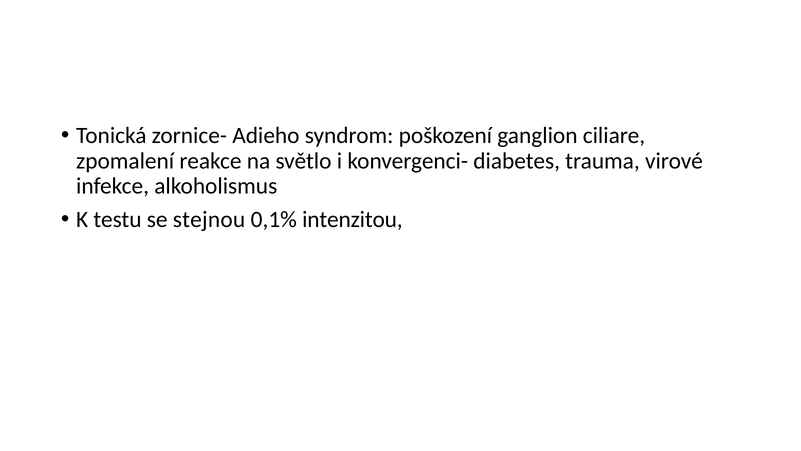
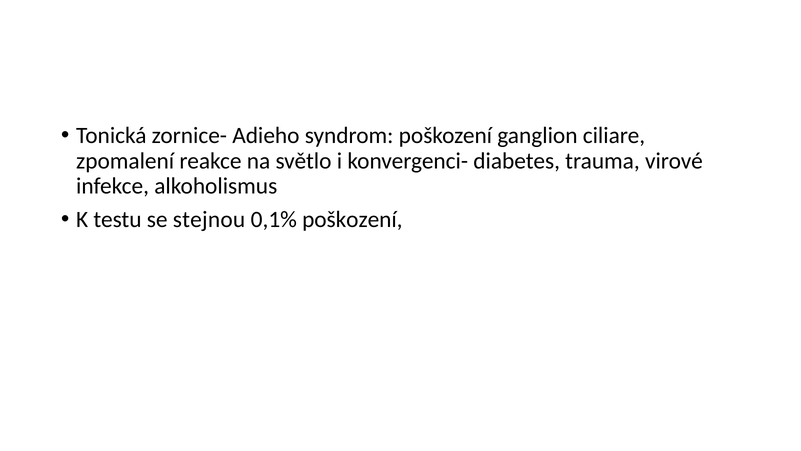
0,1% intenzitou: intenzitou -> poškození
